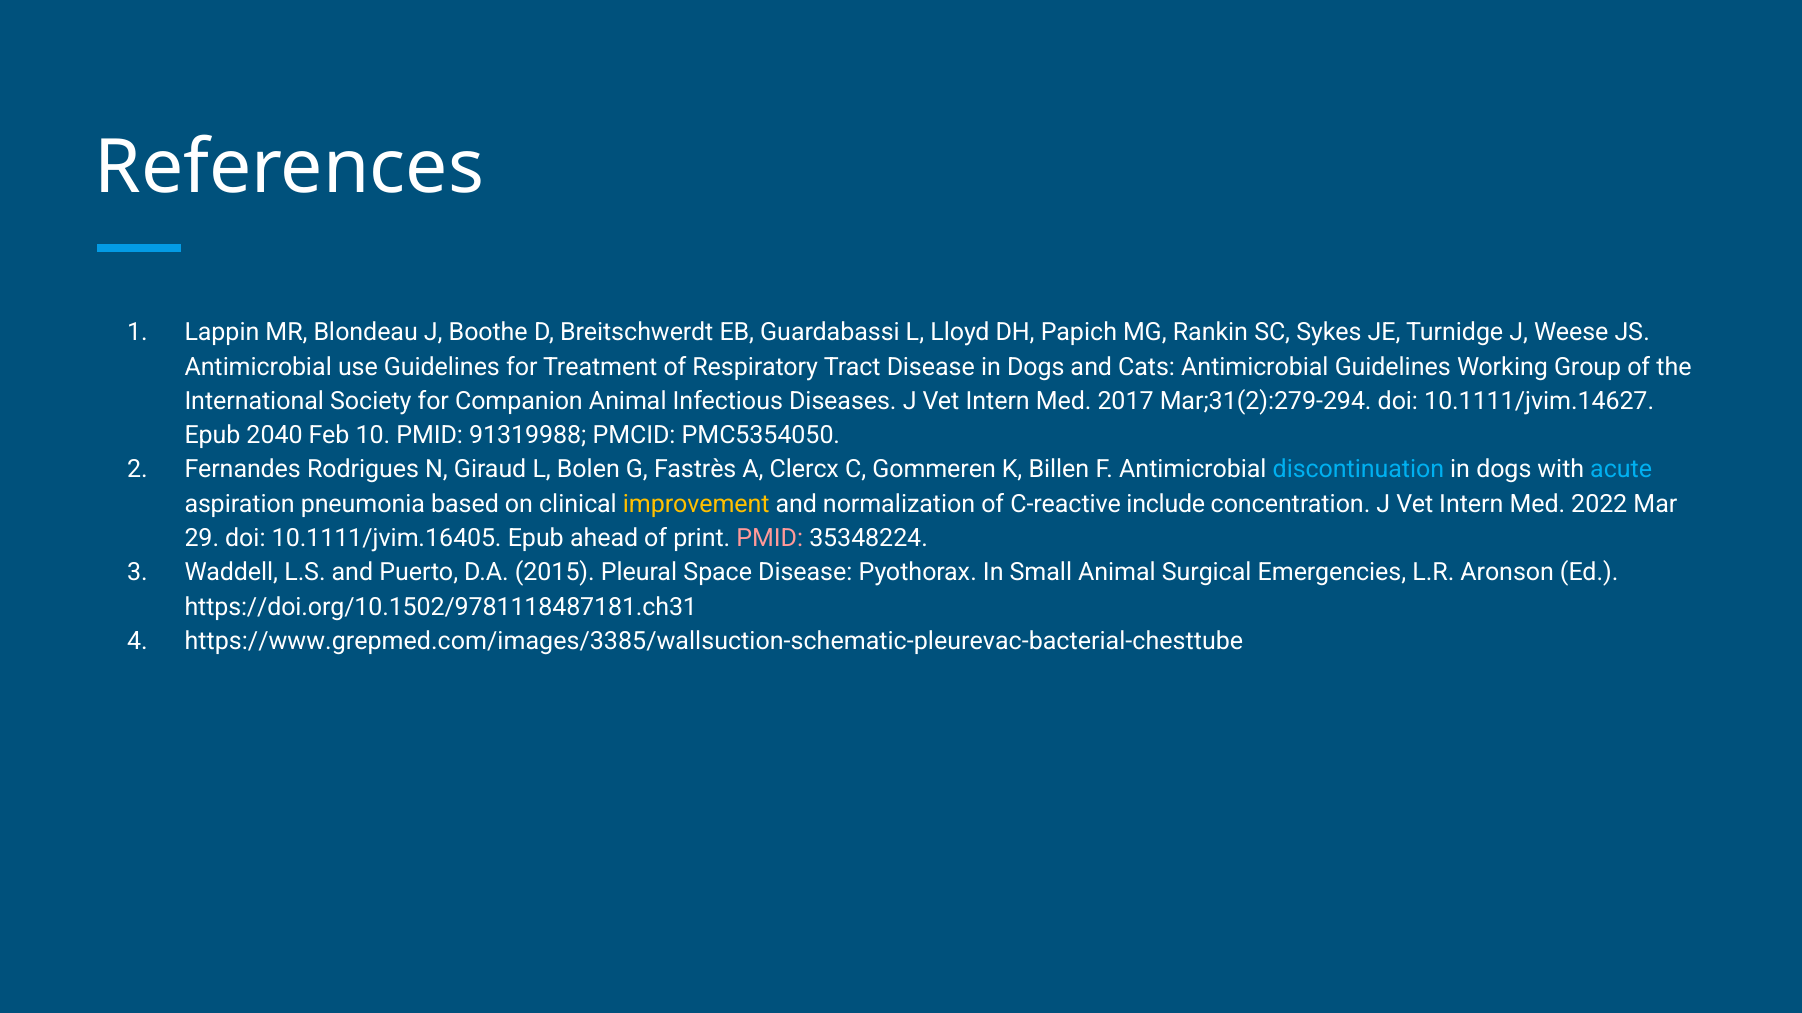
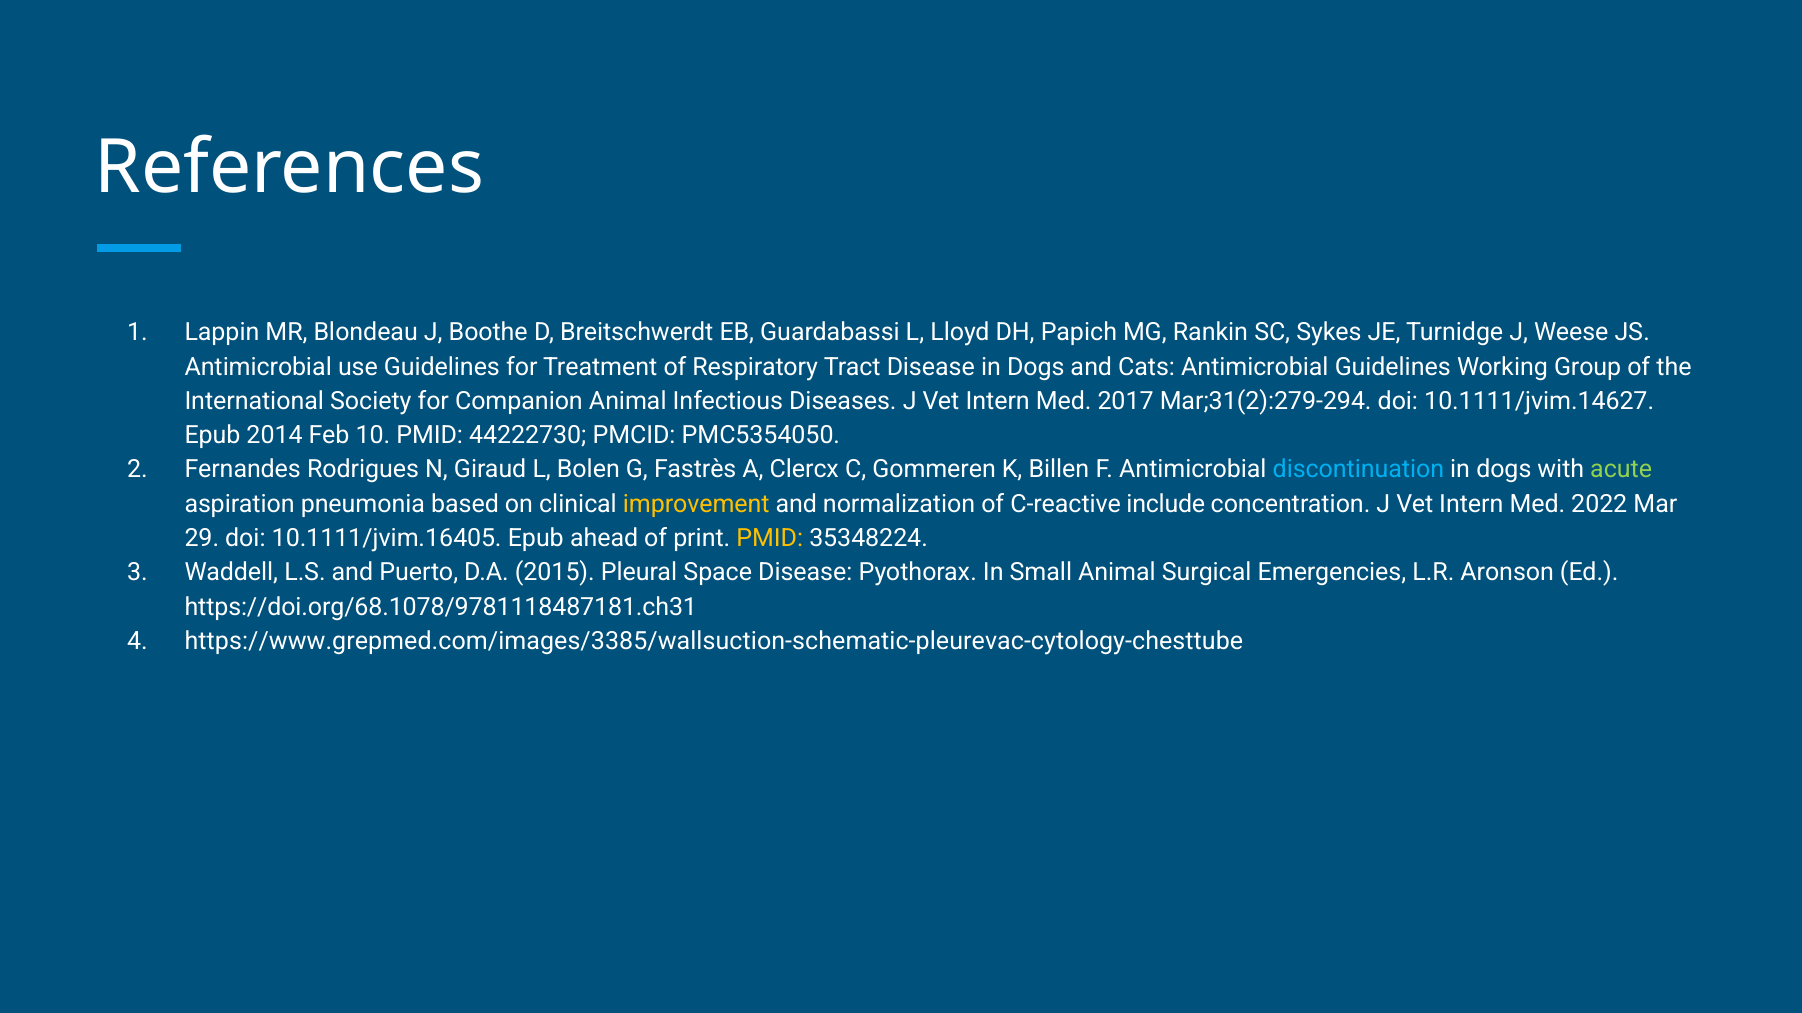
2040: 2040 -> 2014
91319988: 91319988 -> 44222730
acute colour: light blue -> light green
PMID at (770, 539) colour: pink -> yellow
https://doi.org/10.1502/9781118487181.ch31: https://doi.org/10.1502/9781118487181.ch31 -> https://doi.org/68.1078/9781118487181.ch31
https://www.grepmed.com/images/3385/wallsuction-schematic-pleurevac-bacterial-chesttube: https://www.grepmed.com/images/3385/wallsuction-schematic-pleurevac-bacterial-chesttube -> https://www.grepmed.com/images/3385/wallsuction-schematic-pleurevac-cytology-chesttube
